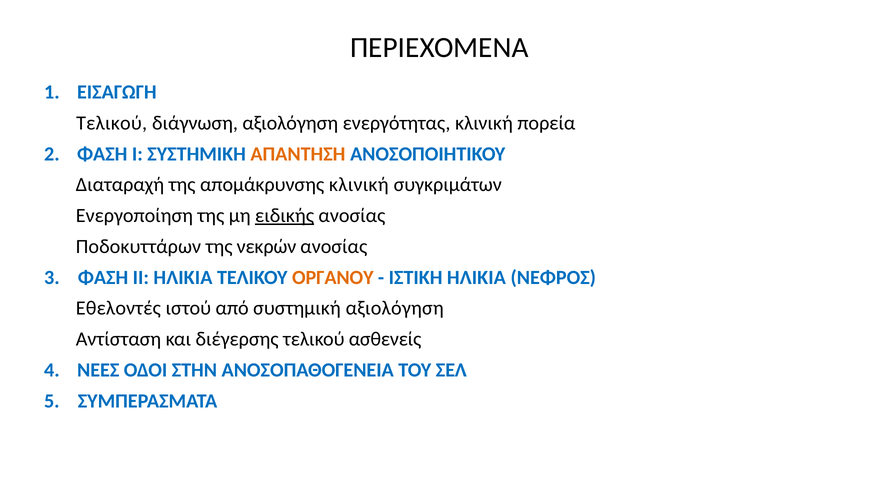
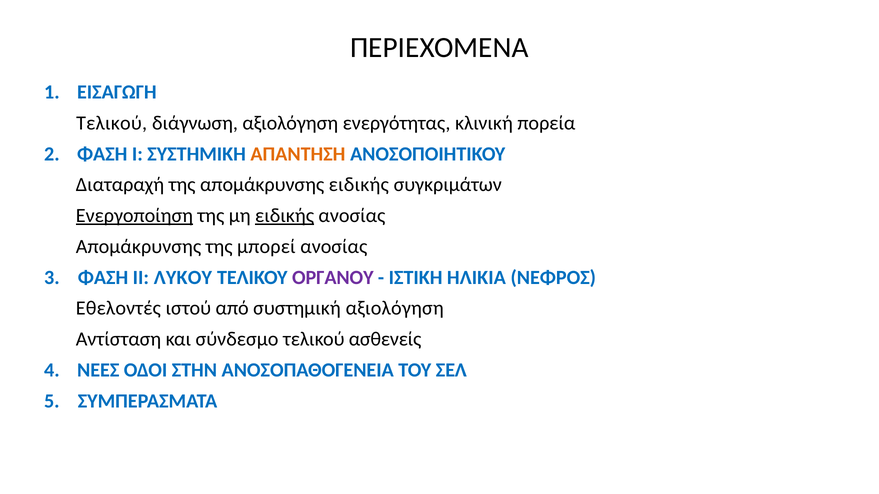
απομάκρυνσης κλινική: κλινική -> ειδικής
Ενεργοποίηση underline: none -> present
Ποδοκυττάρων at (138, 247): Ποδοκυττάρων -> Απομάκρυνσης
νεκρών: νεκρών -> μπορεί
ΙΙ ΗΛΙΚΙΑ: ΗΛΙΚΙΑ -> ΛΥΚΟΥ
ΟΡΓΑΝΟΥ colour: orange -> purple
διέγερσης: διέγερσης -> σύνδεσμο
